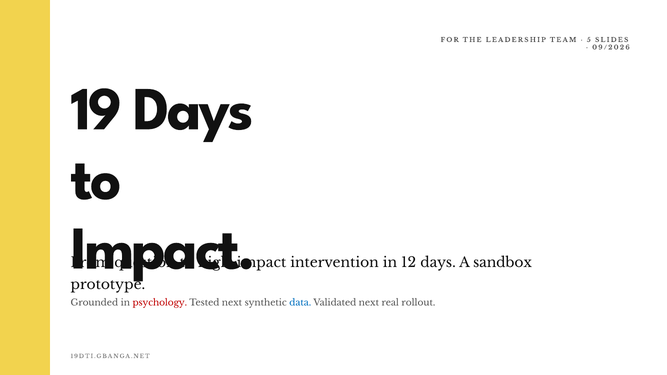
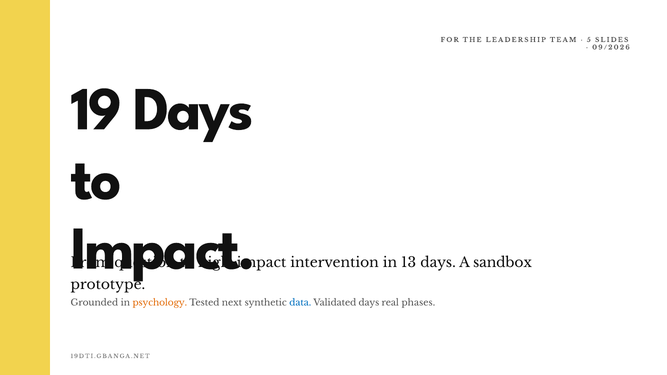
12: 12 -> 13
psychology colour: red -> orange
Validated next: next -> days
rollout: rollout -> phases
